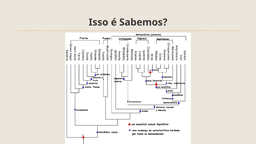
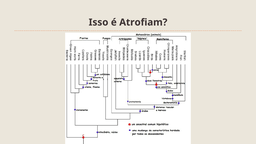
Sabemos: Sabemos -> Atrofiam
